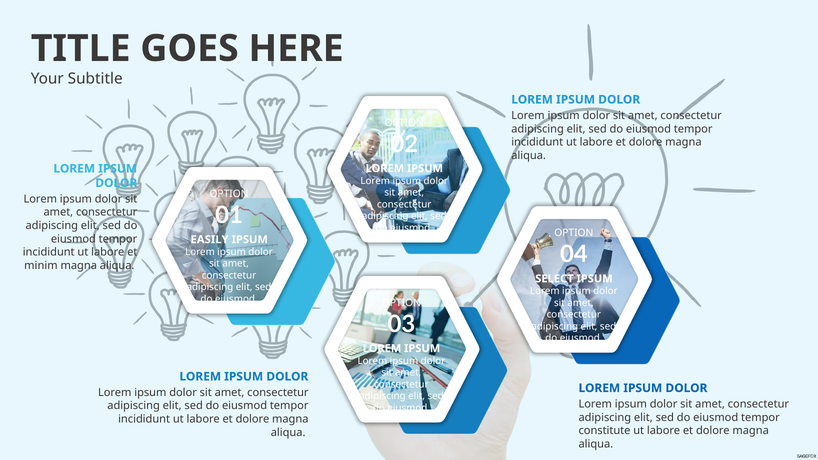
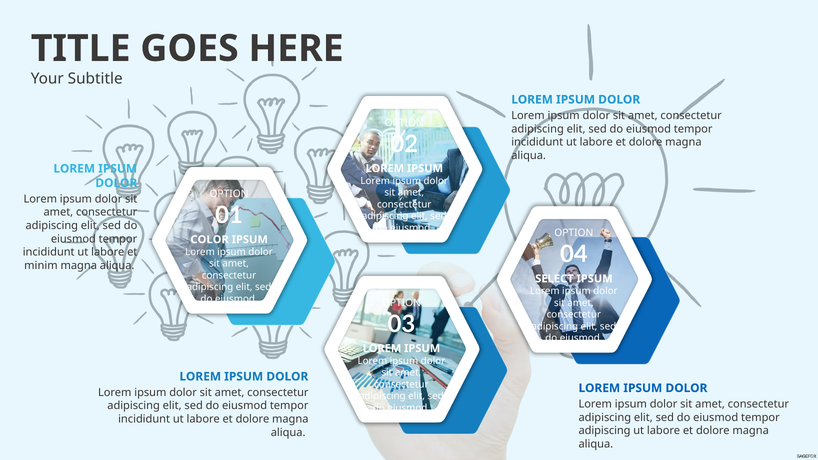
EASILY: EASILY -> COLOR
constitute at (605, 431): constitute -> adipiscing
